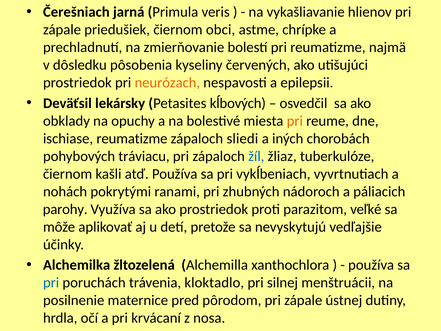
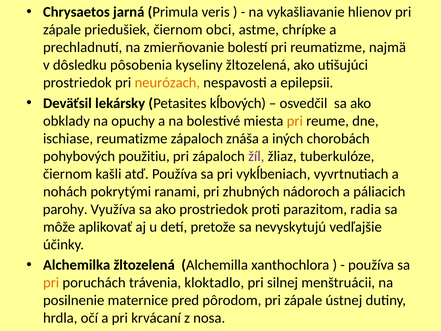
Čerešniach: Čerešniach -> Chrysaetos
kyseliny červených: červených -> žltozelená
sliedi: sliedi -> znáša
tráviacu: tráviacu -> použitiu
žíl colour: blue -> purple
veľké: veľké -> radia
pri at (51, 283) colour: blue -> orange
